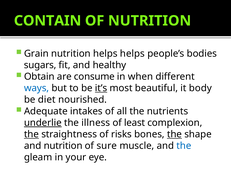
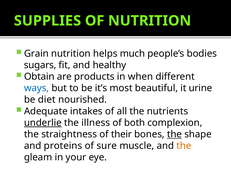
CONTAIN: CONTAIN -> SUPPLIES
helps helps: helps -> much
consume: consume -> products
it’s underline: present -> none
body: body -> urine
least: least -> both
the at (31, 134) underline: present -> none
risks: risks -> their
and nutrition: nutrition -> proteins
the at (184, 146) colour: blue -> orange
